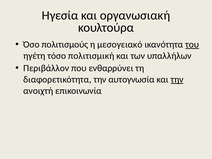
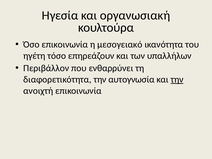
Όσο πολιτισμούς: πολιτισμούς -> επικοινωνία
του underline: present -> none
πολιτισμική: πολιτισμική -> επηρεάζουν
